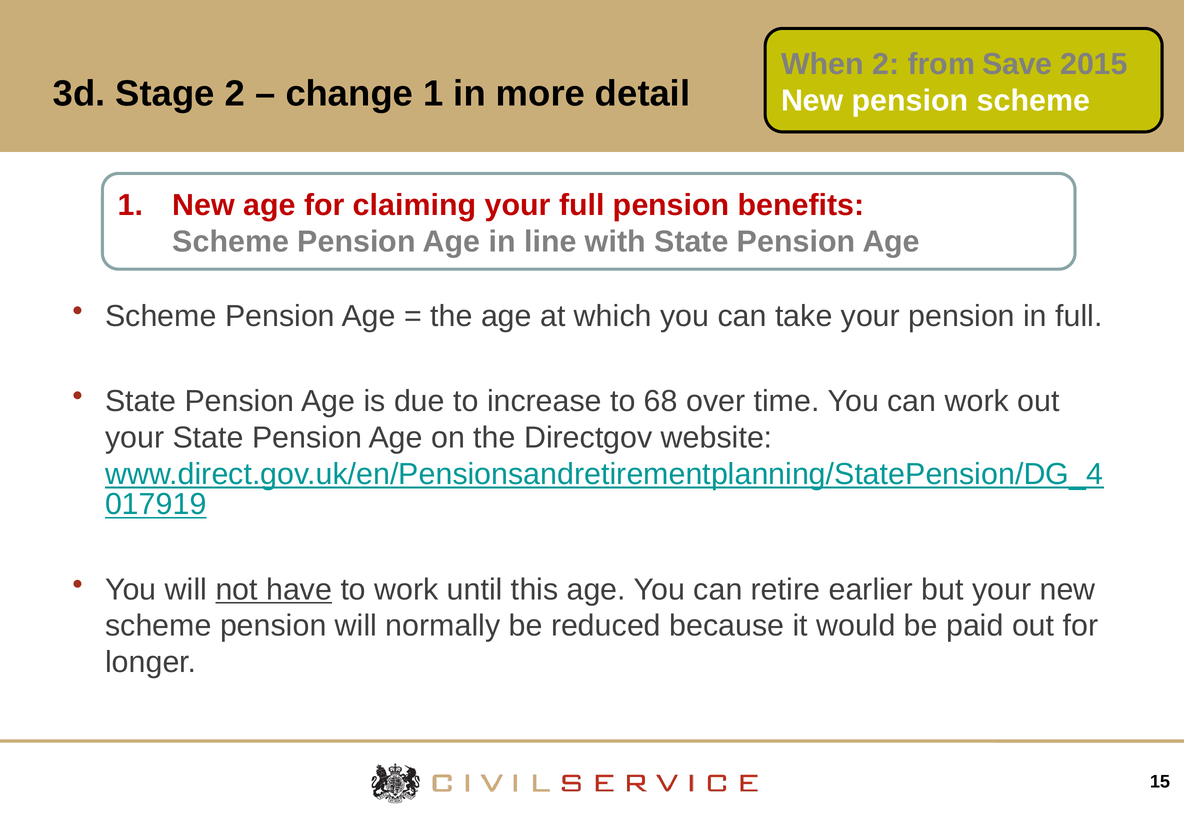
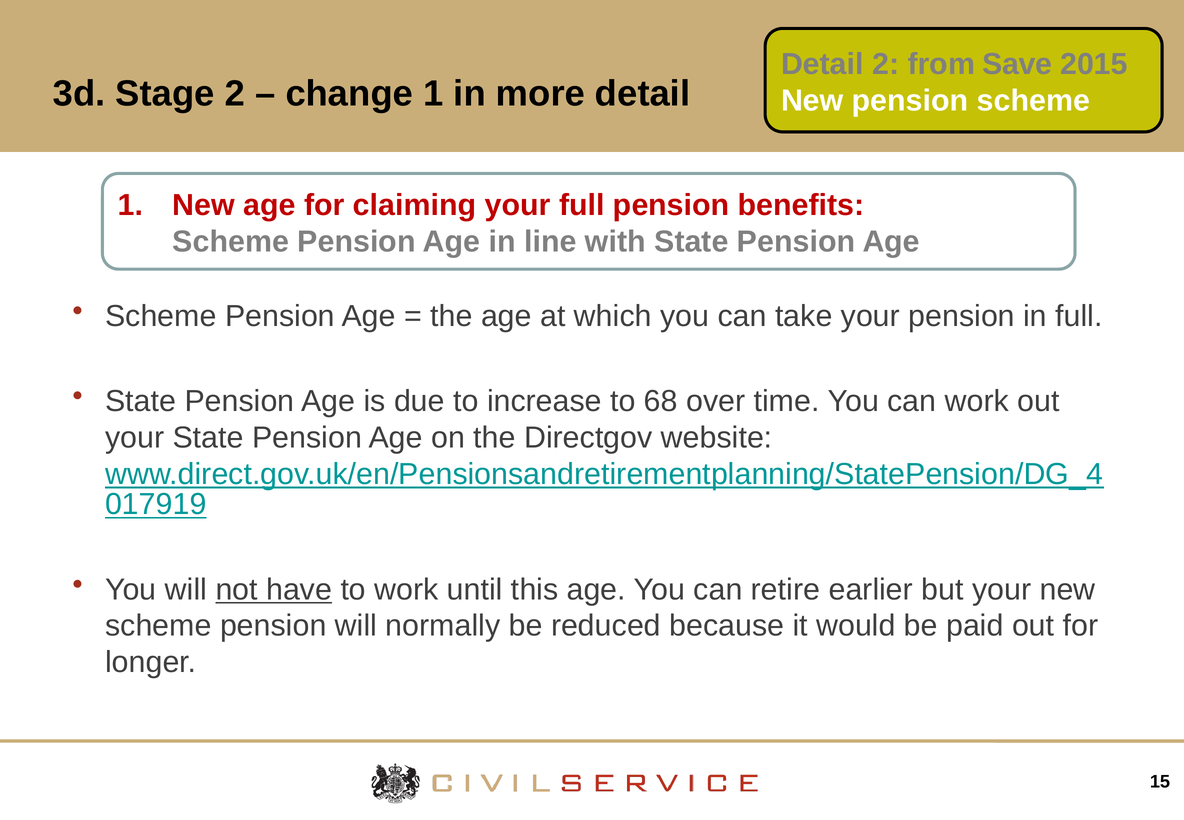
When at (822, 64): When -> Detail
